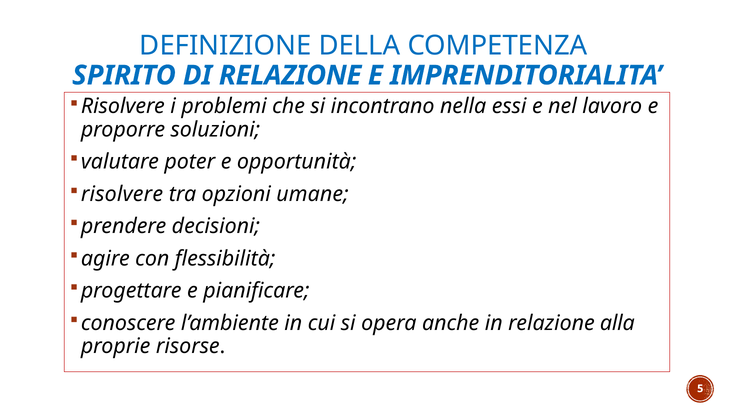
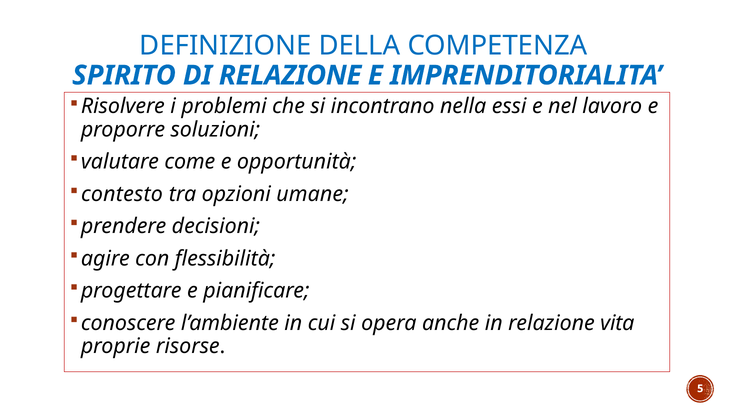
poter: poter -> come
risolvere at (122, 194): risolvere -> contesto
alla: alla -> vita
